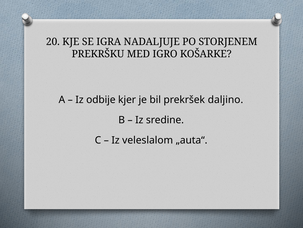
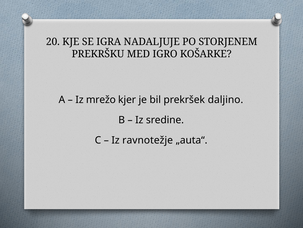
odbije: odbije -> mrežo
veleslalom: veleslalom -> ravnotežje
